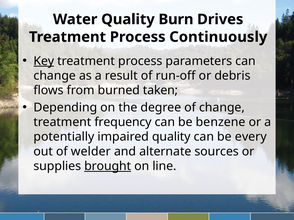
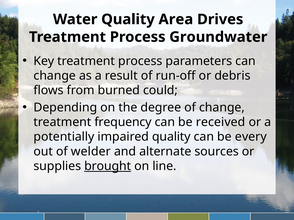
Burn: Burn -> Area
Continuously: Continuously -> Groundwater
Key underline: present -> none
taken: taken -> could
benzene: benzene -> received
